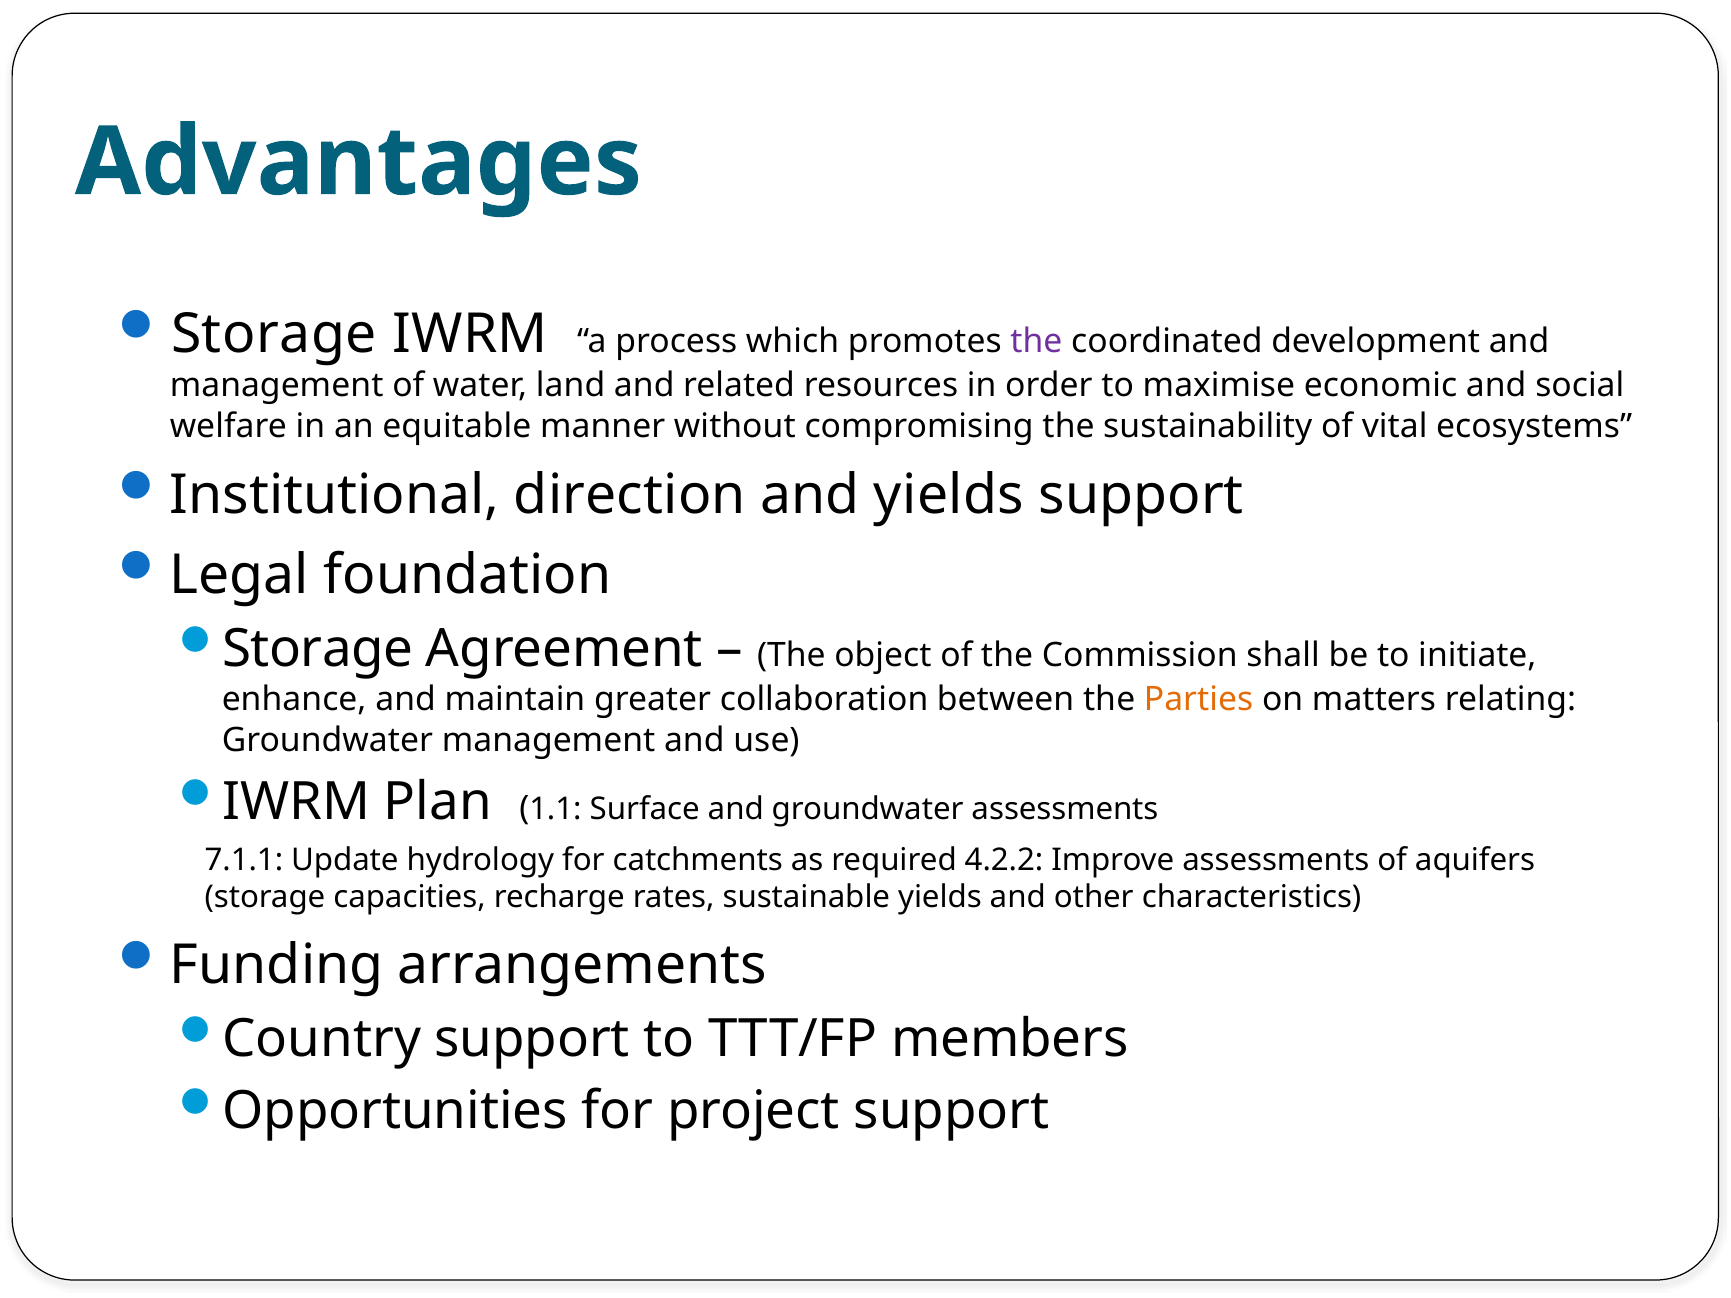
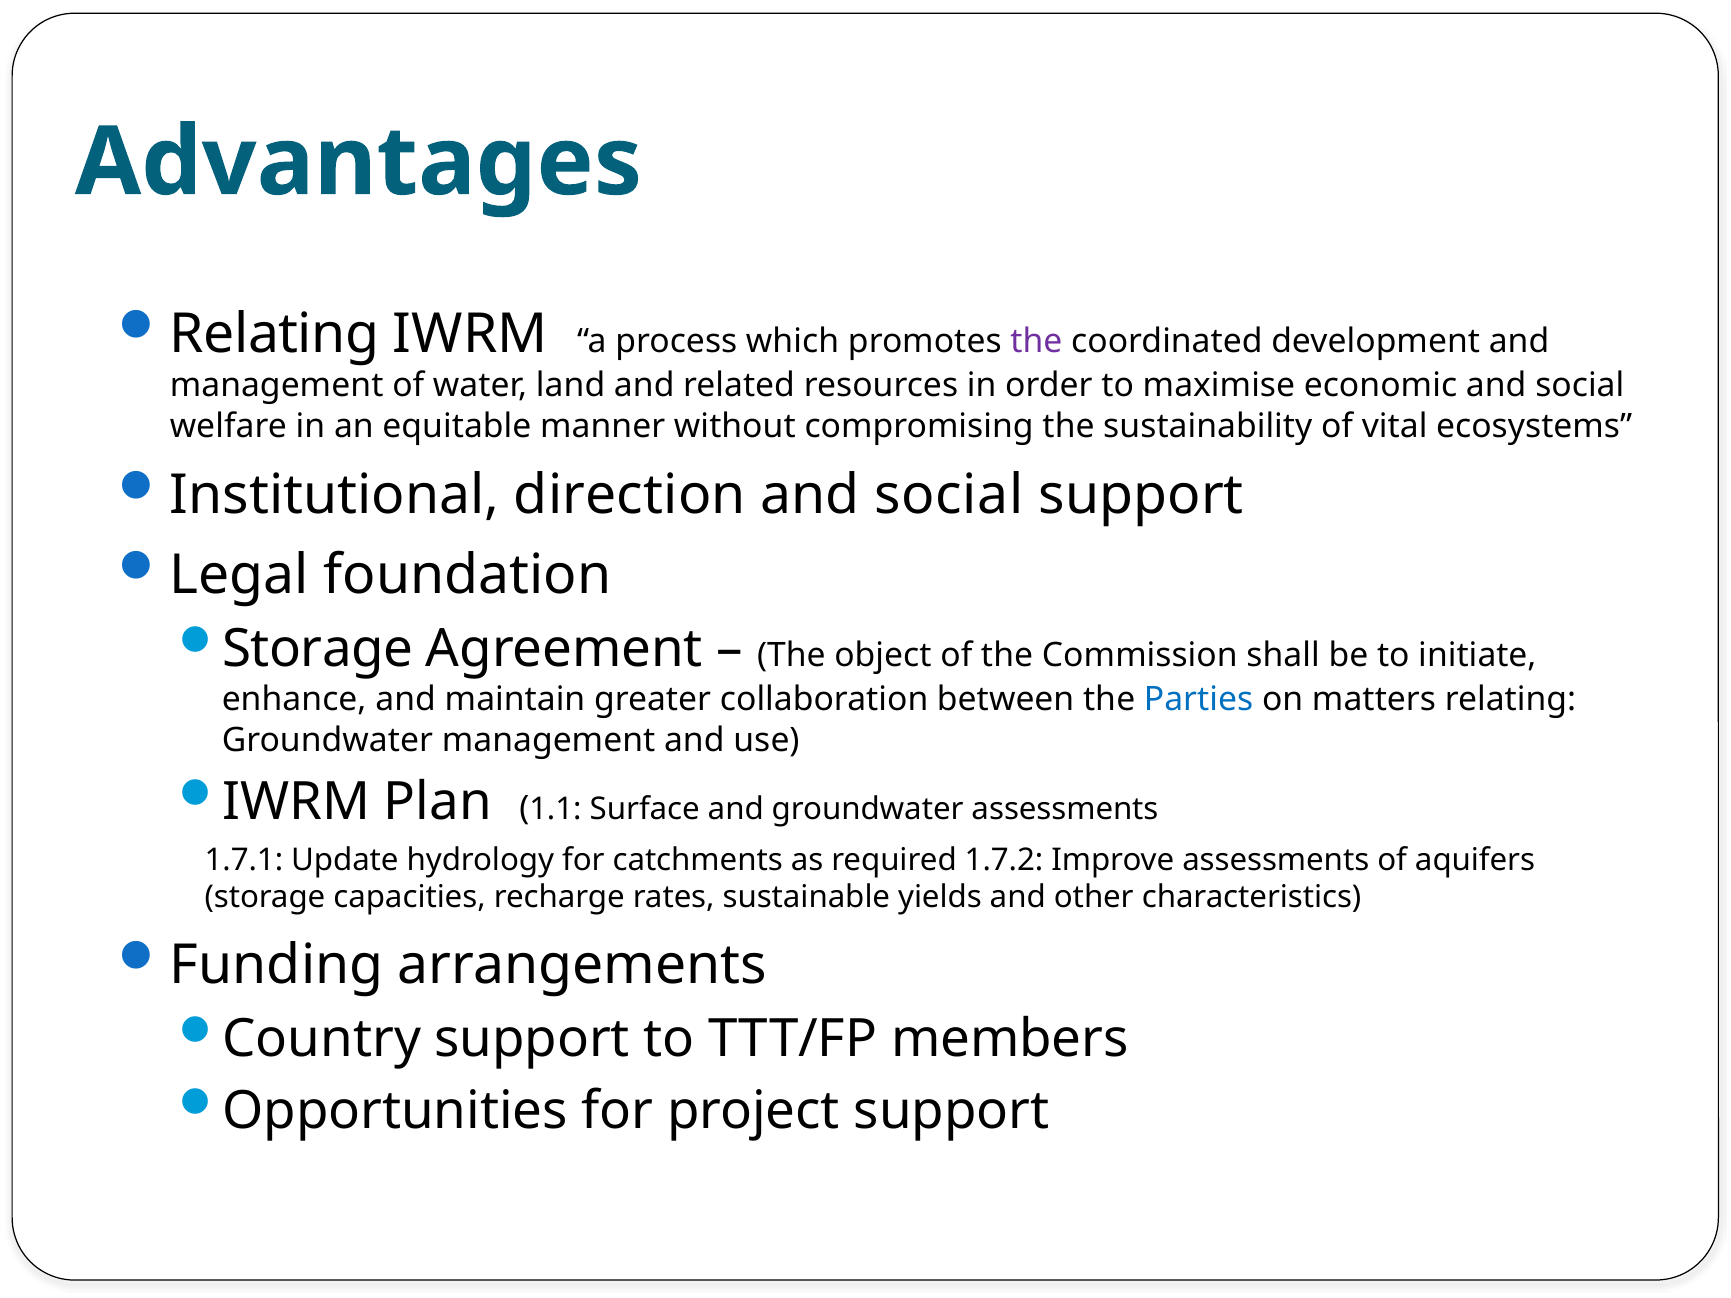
Storage at (274, 334): Storage -> Relating
yields at (949, 495): yields -> social
Parties colour: orange -> blue
7.1.1: 7.1.1 -> 1.7.1
4.2.2: 4.2.2 -> 1.7.2
